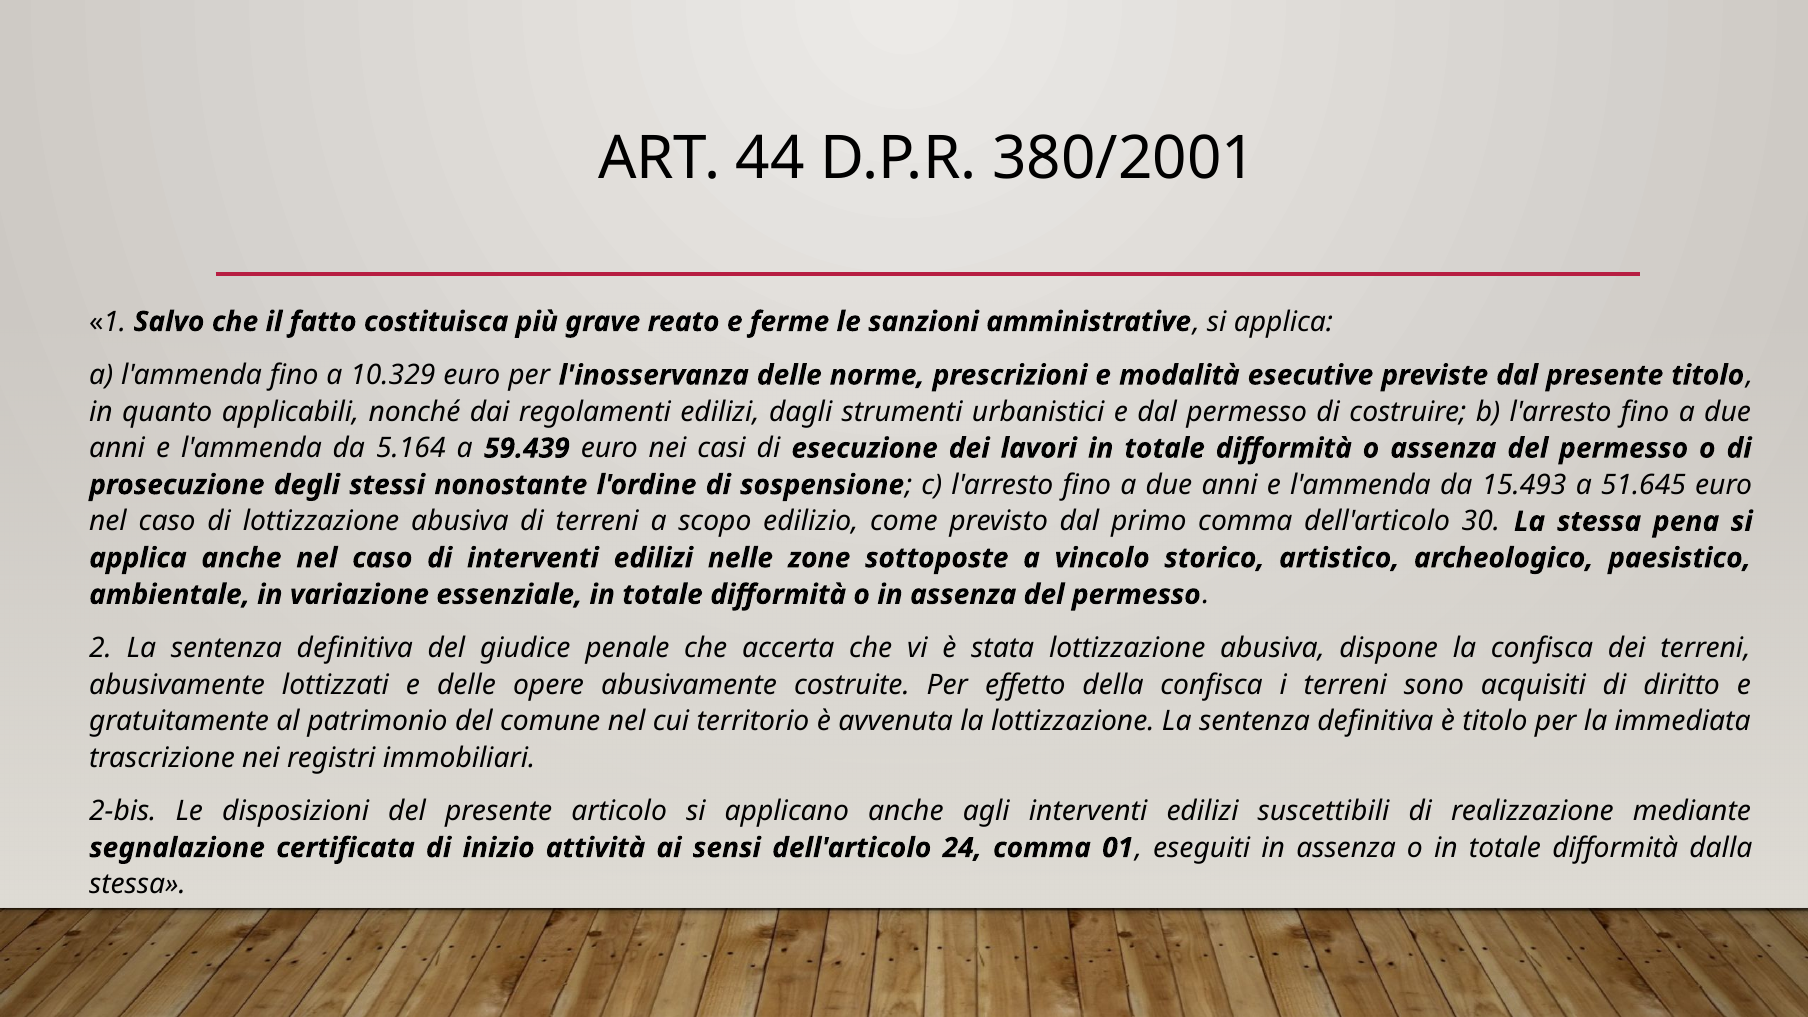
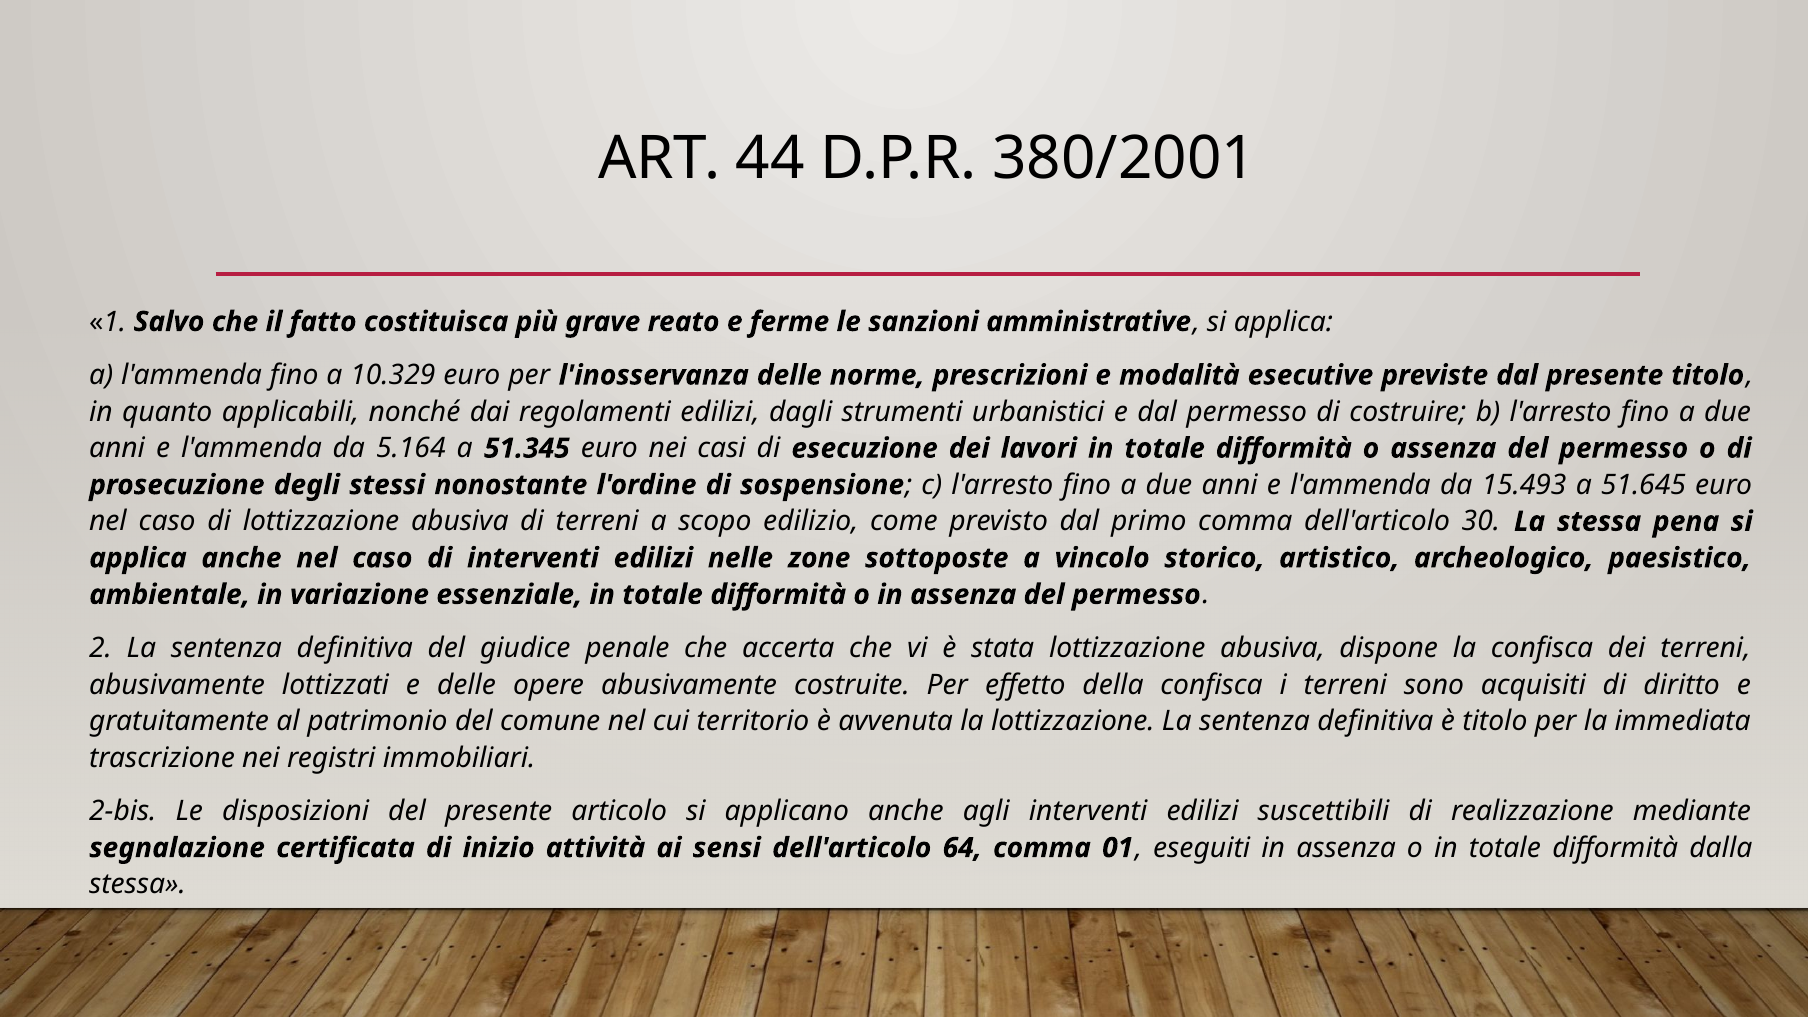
59.439: 59.439 -> 51.345
24: 24 -> 64
